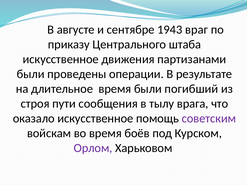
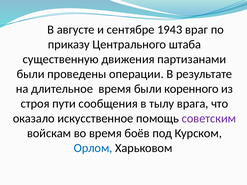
искусственное at (61, 59): искусственное -> существенную
погибший: погибший -> коренного
Орлом colour: purple -> blue
